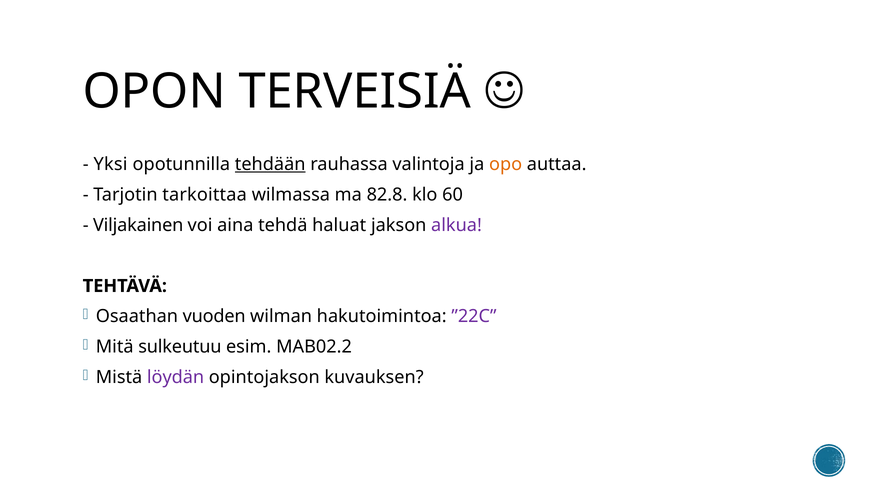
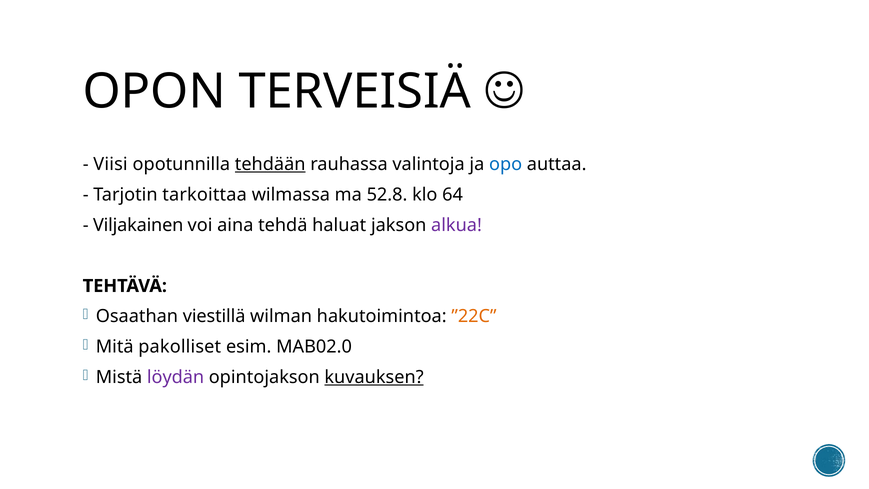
Yksi: Yksi -> Viisi
opo colour: orange -> blue
82.8: 82.8 -> 52.8
60: 60 -> 64
vuoden: vuoden -> viestillä
”22C colour: purple -> orange
sulkeutuu: sulkeutuu -> pakolliset
MAB02.2: MAB02.2 -> MAB02.0
kuvauksen underline: none -> present
